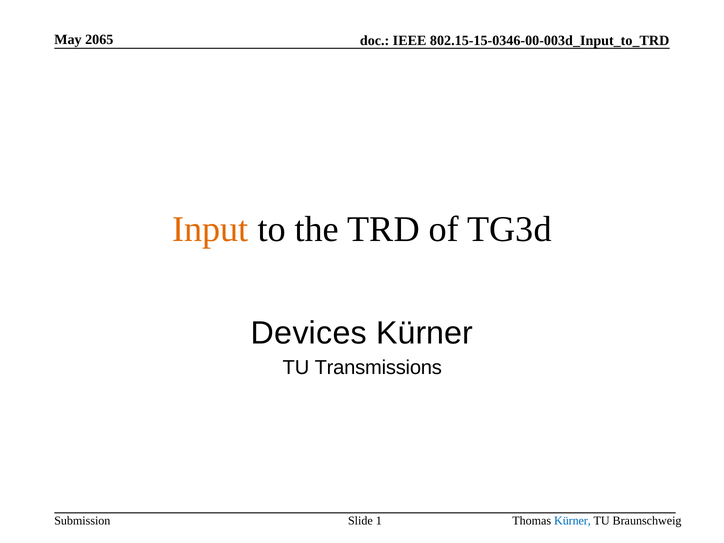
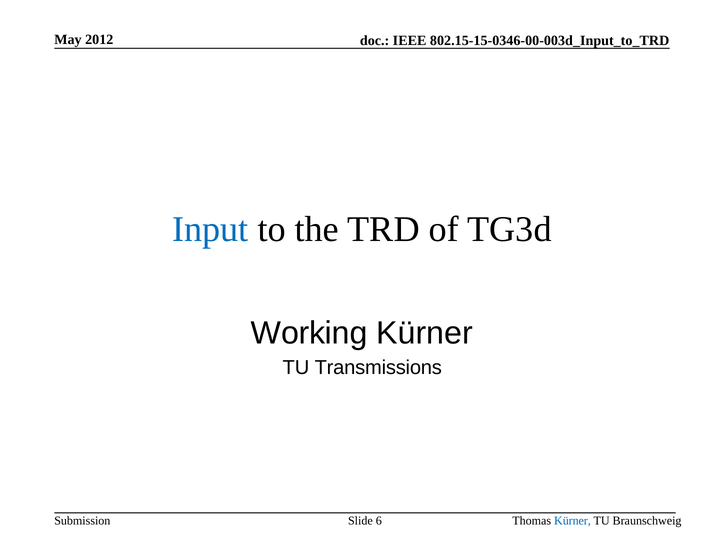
2065: 2065 -> 2012
Input colour: orange -> blue
Devices: Devices -> Working
1: 1 -> 6
